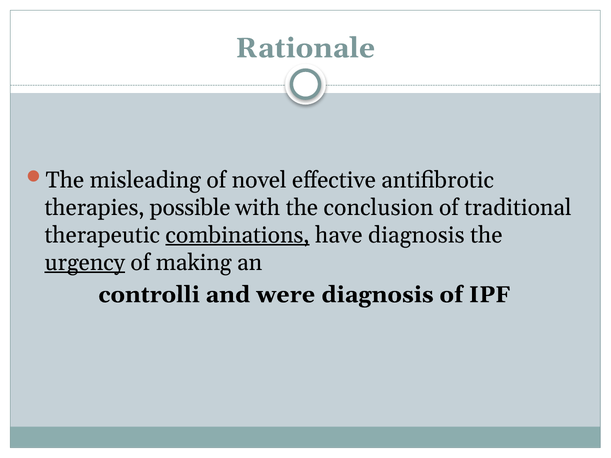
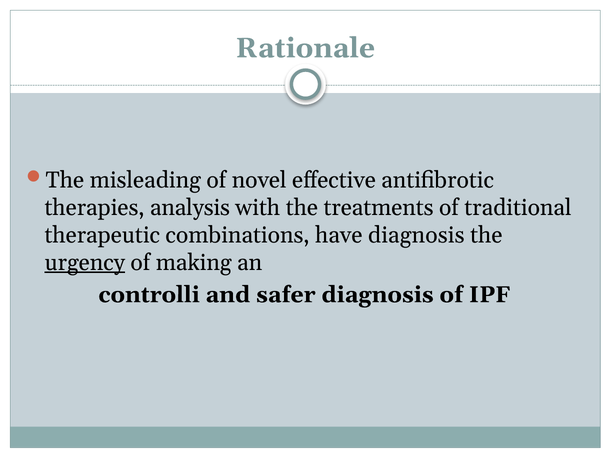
possible: possible -> analysis
conclusion: conclusion -> treatments
combinations underline: present -> none
were: were -> safer
